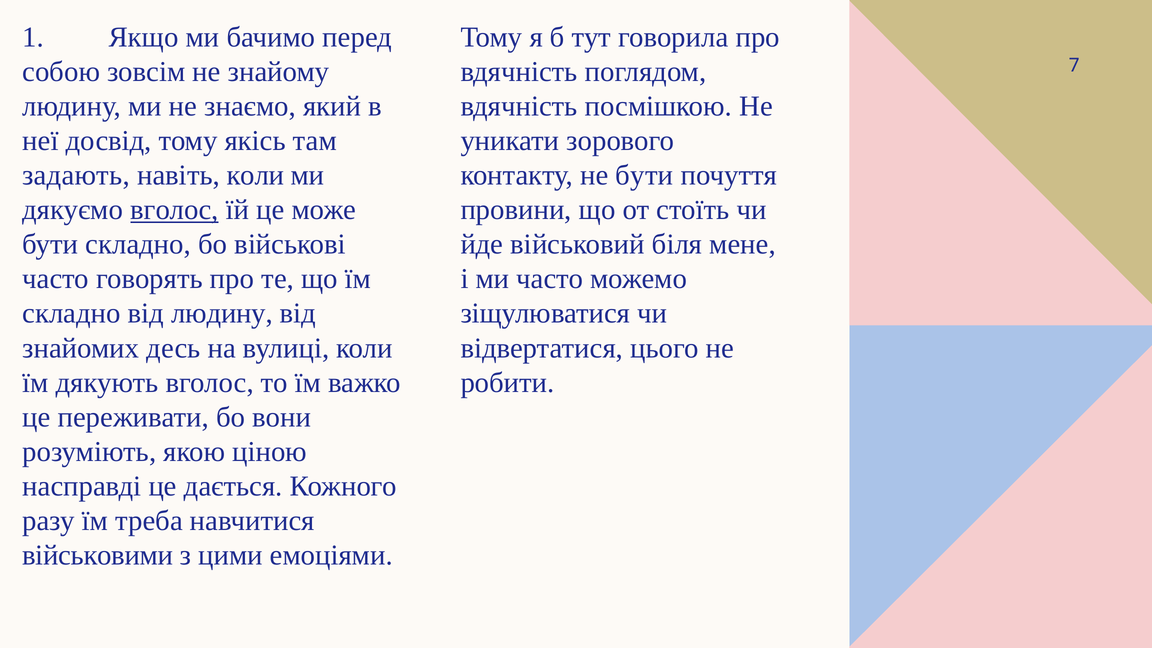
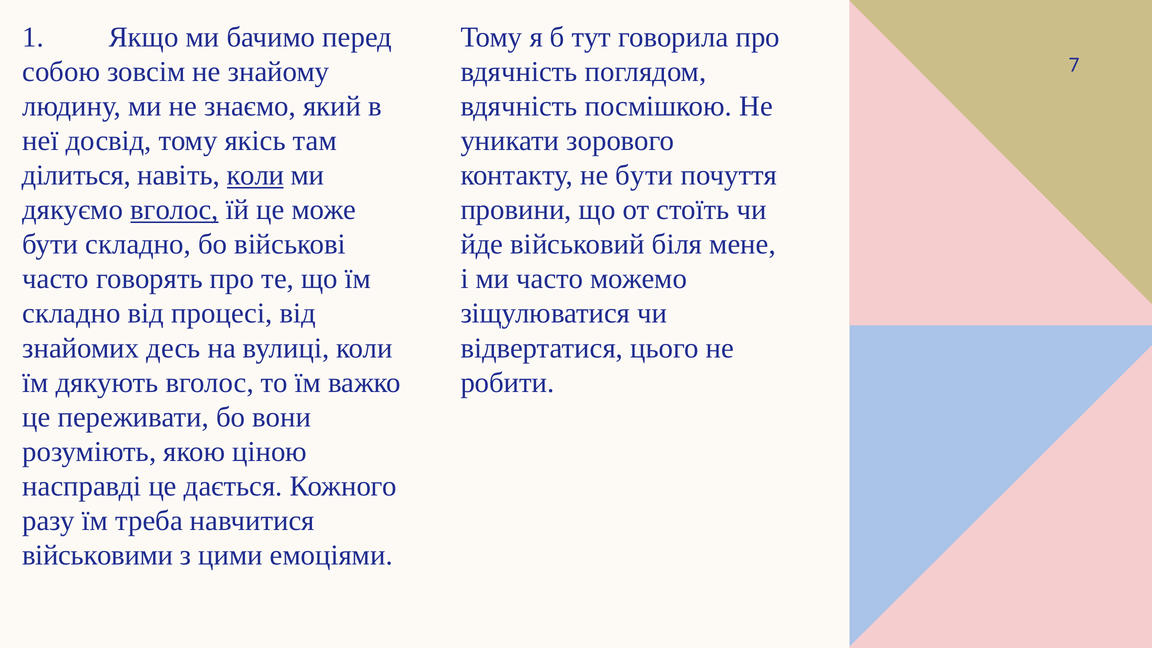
задають: задають -> ділиться
коли at (255, 175) underline: none -> present
від людину: людину -> процесі
